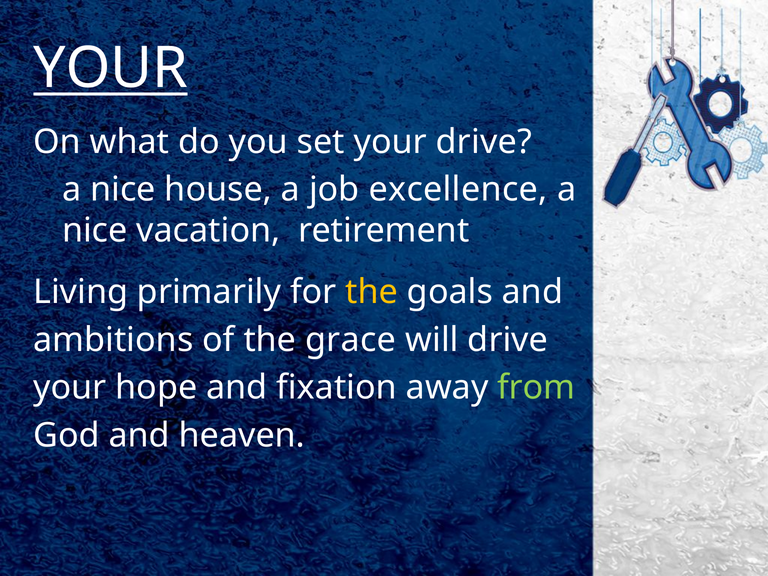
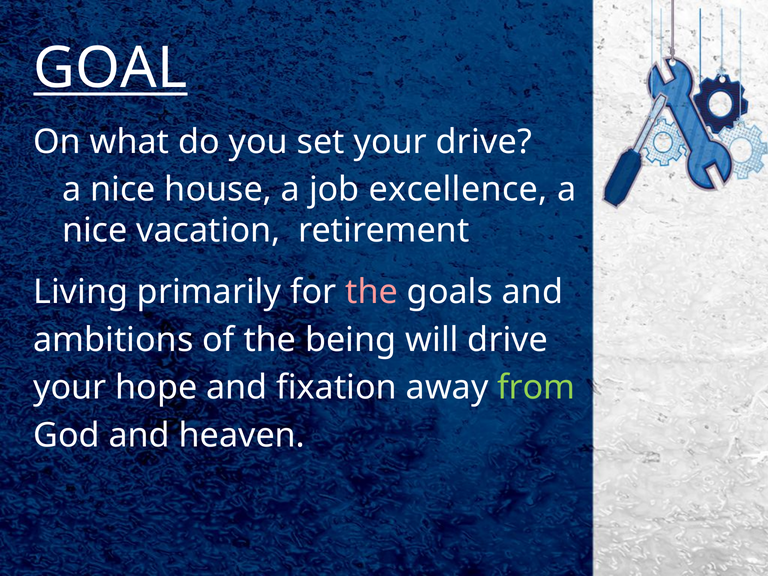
YOUR at (111, 68): YOUR -> GOAL
the at (372, 292) colour: yellow -> pink
grace: grace -> being
